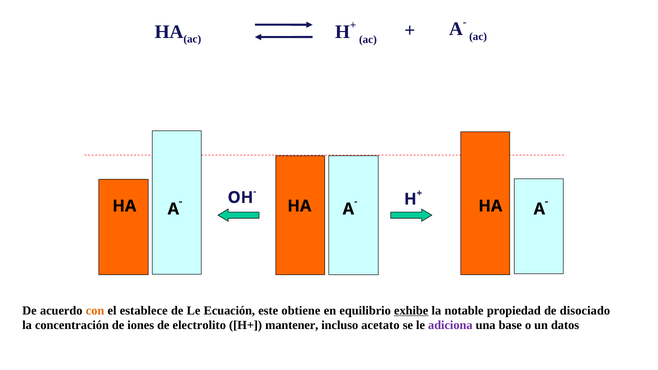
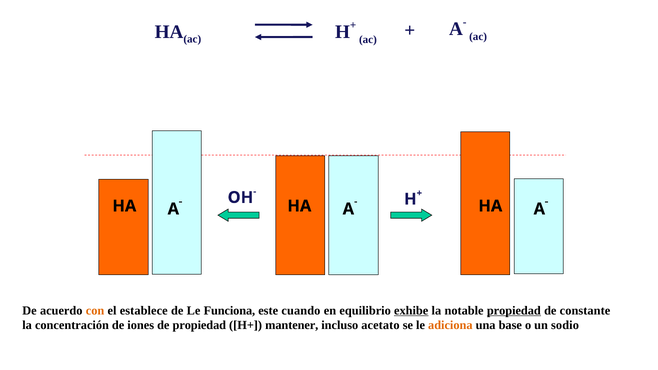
Ecuación: Ecuación -> Funciona
obtiene: obtiene -> cuando
propiedad at (514, 311) underline: none -> present
disociado: disociado -> constante
de electrolito: electrolito -> propiedad
adiciona colour: purple -> orange
datos: datos -> sodio
